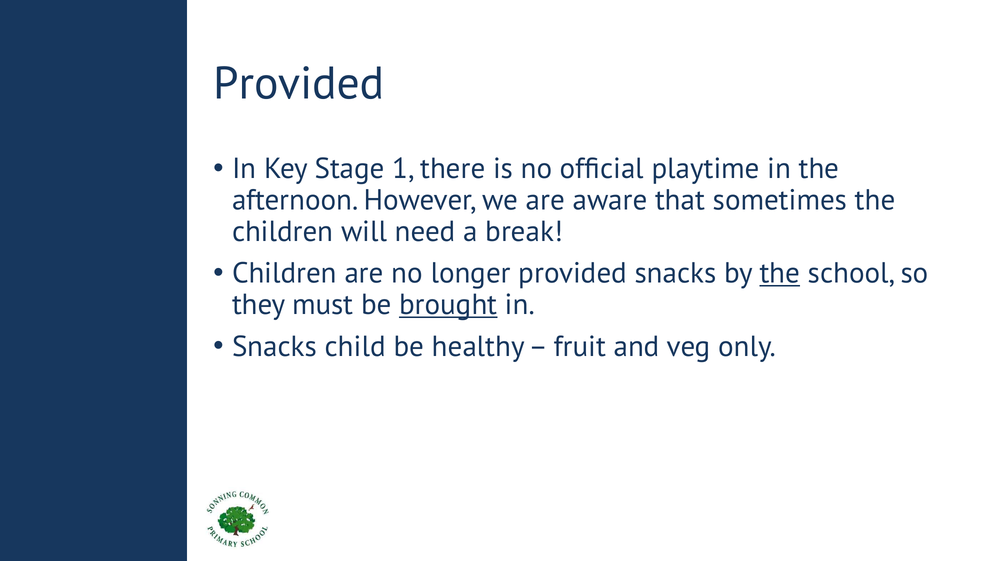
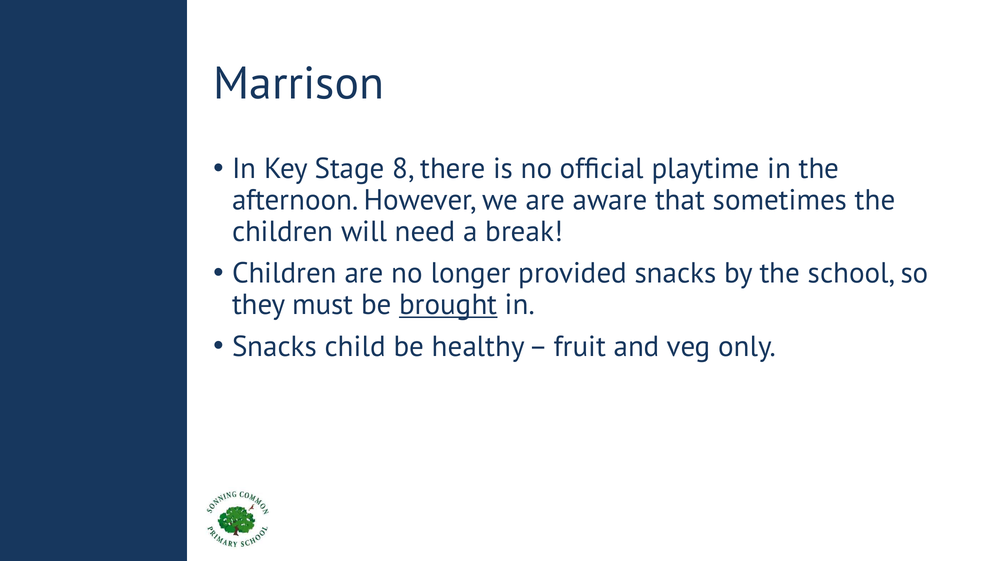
Provided at (299, 84): Provided -> Marrison
1: 1 -> 8
the at (780, 273) underline: present -> none
